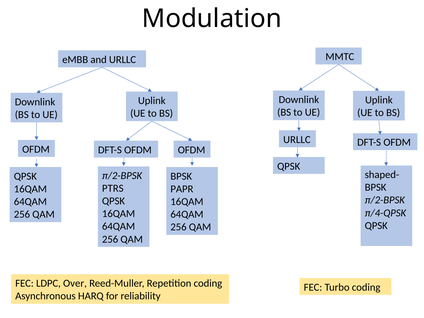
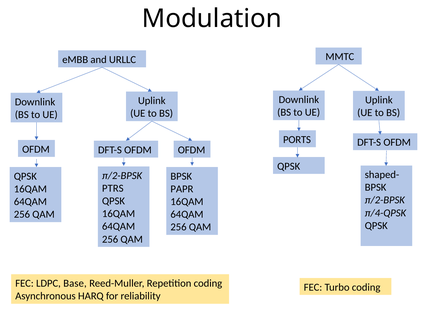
URLLC at (297, 140): URLLC -> PORTS
Over: Over -> Base
